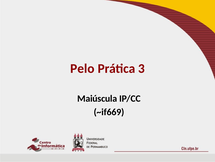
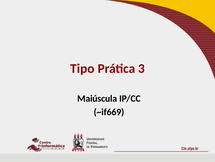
Pelo: Pelo -> Tipo
